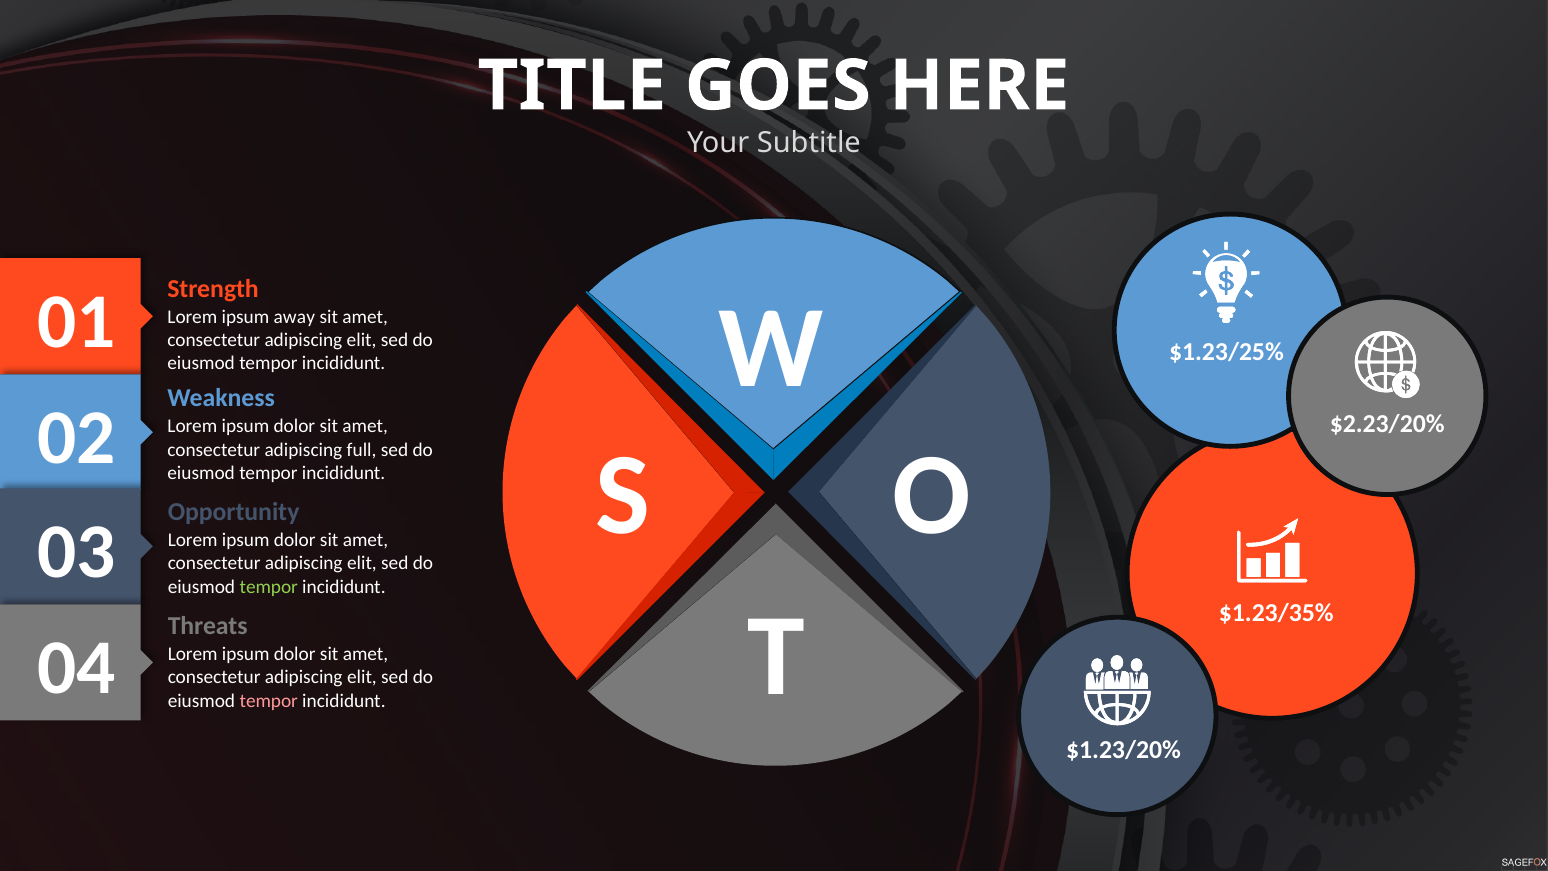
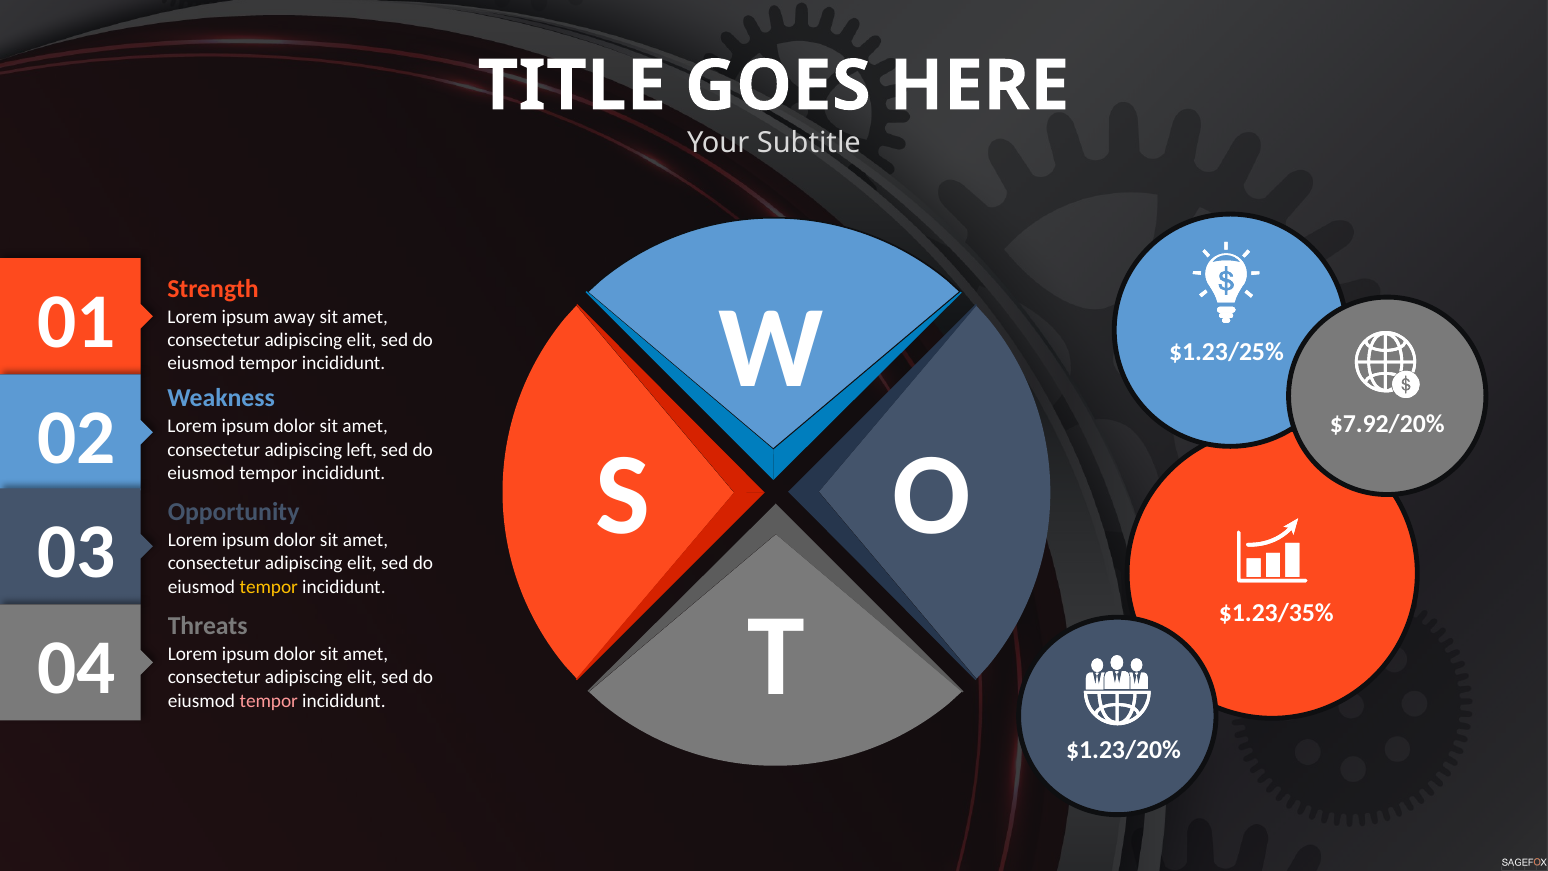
$2.23/20%: $2.23/20% -> $7.92/20%
full: full -> left
tempor at (269, 587) colour: light green -> yellow
